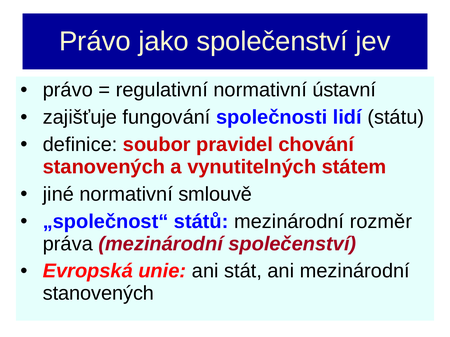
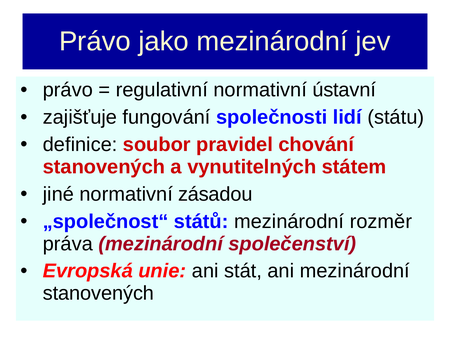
jako společenství: společenství -> mezinárodní
smlouvě: smlouvě -> zásadou
